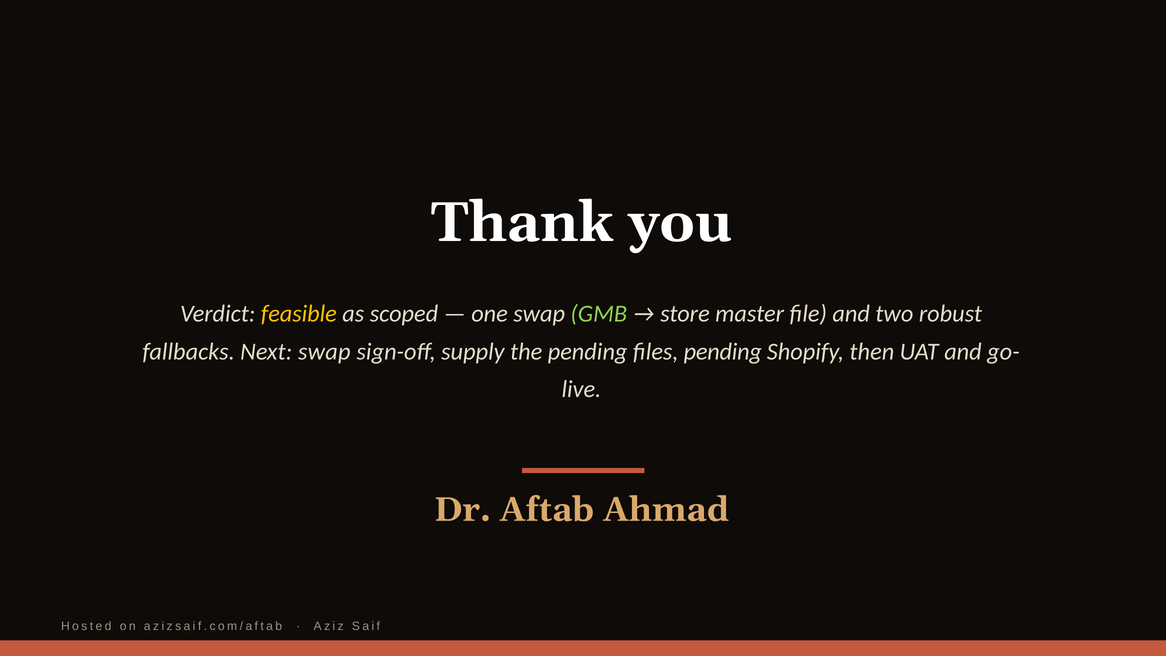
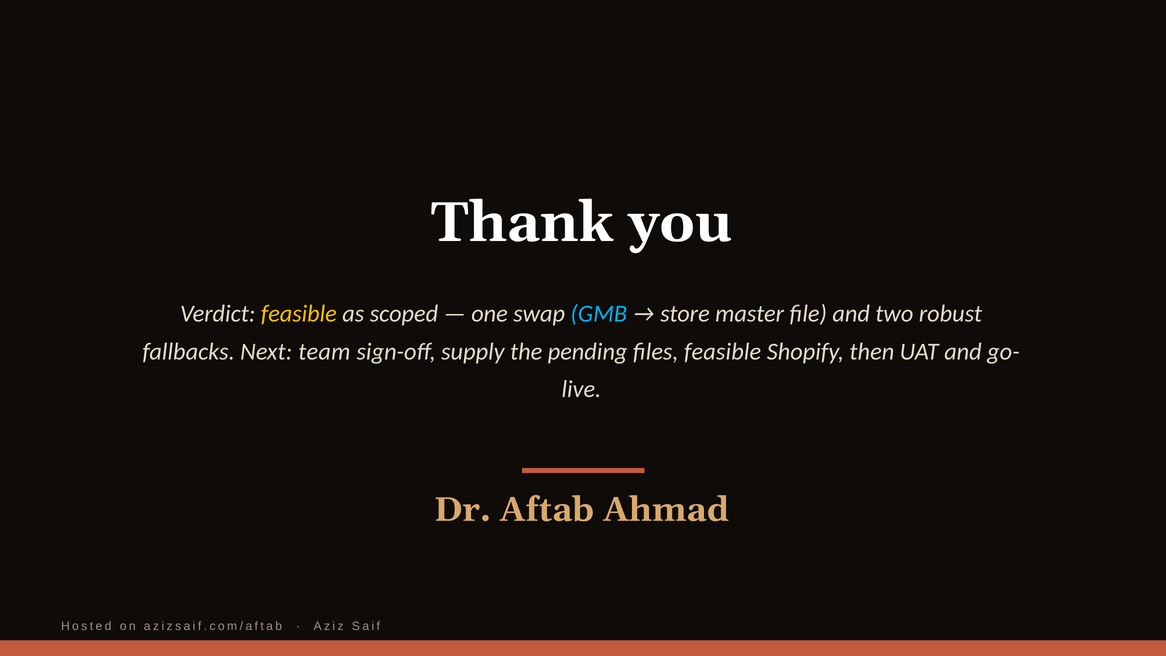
GMB colour: light green -> light blue
Next swap: swap -> team
files pending: pending -> feasible
